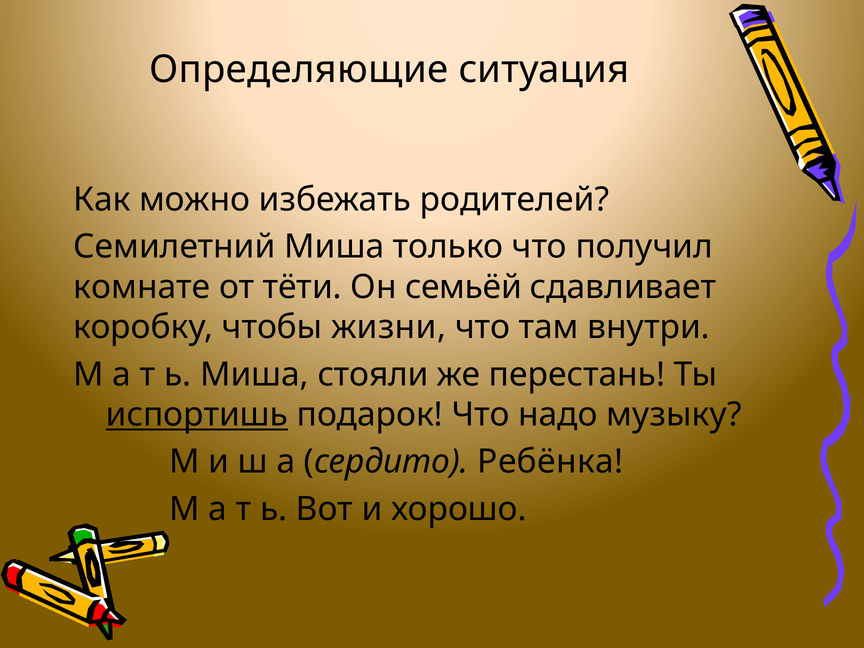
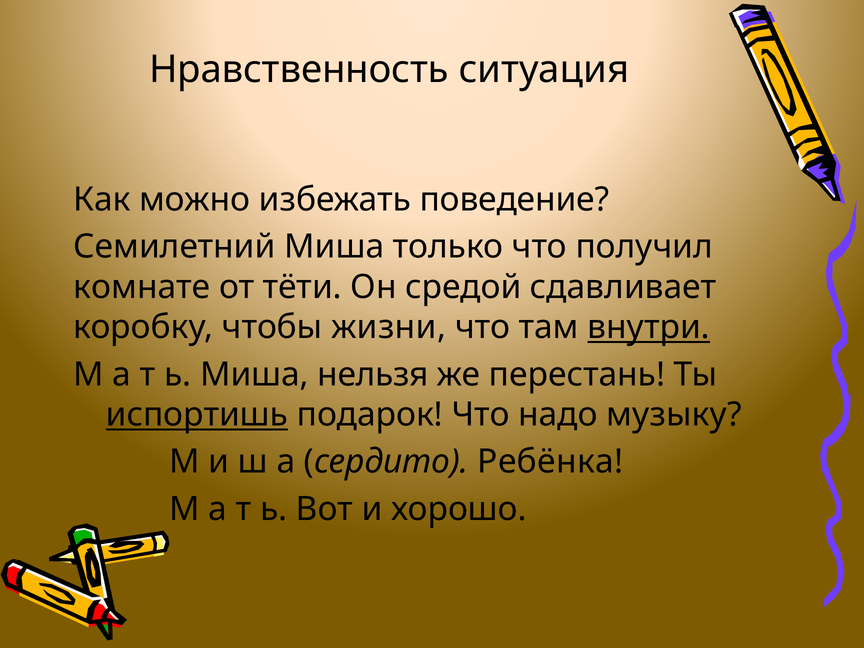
Определяющие: Определяющие -> Нравственность
родителей: родителей -> поведение
семьёй: семьёй -> средой
внутри underline: none -> present
стояли: стояли -> нельзя
